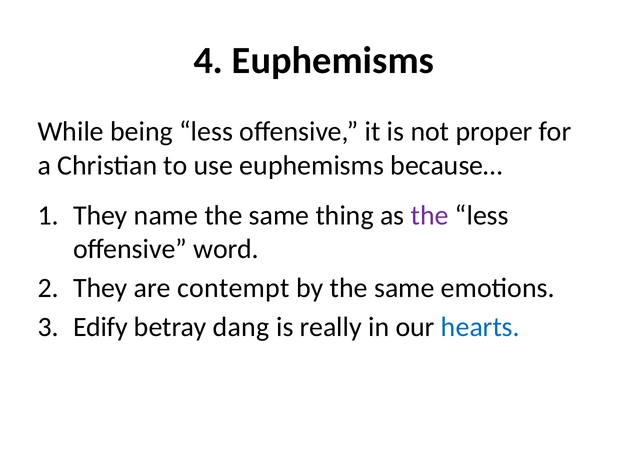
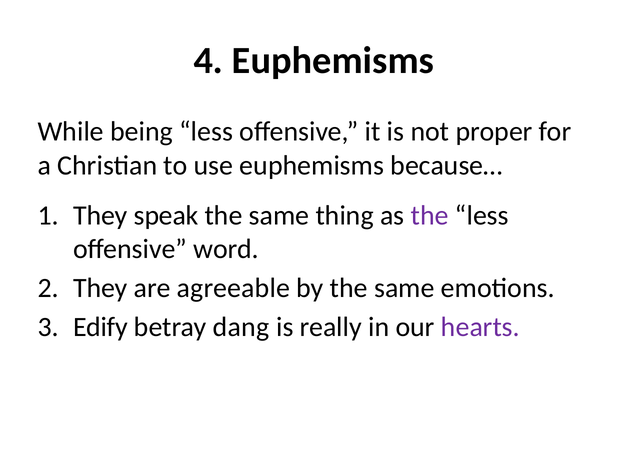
name: name -> speak
contempt: contempt -> agreeable
hearts colour: blue -> purple
